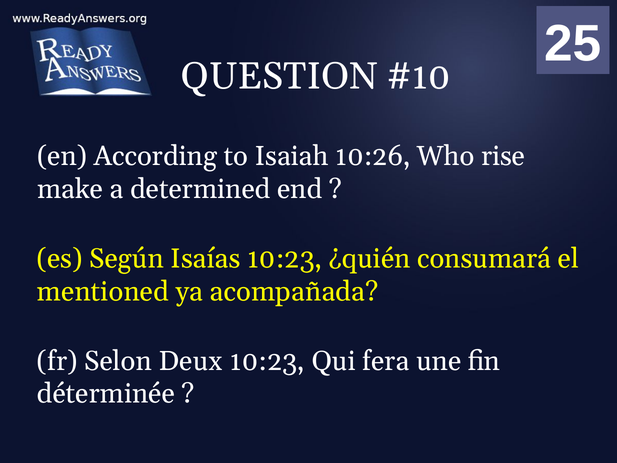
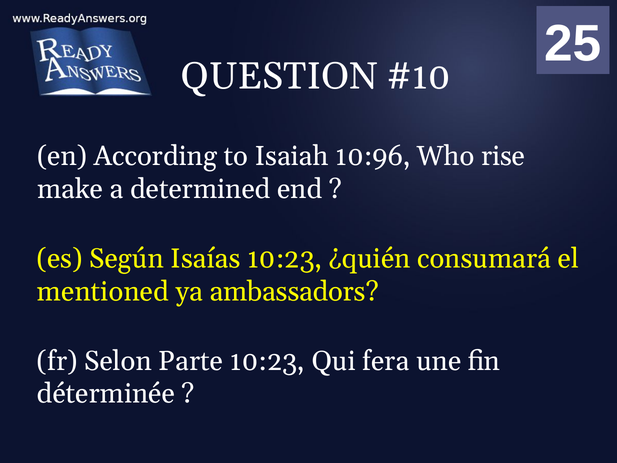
10:26: 10:26 -> 10:96
acompañada: acompañada -> ambassadors
Deux: Deux -> Parte
